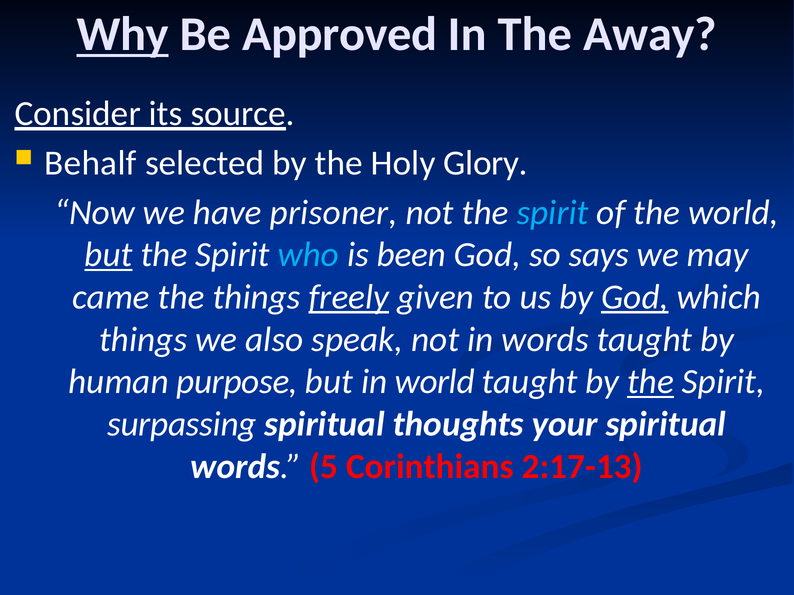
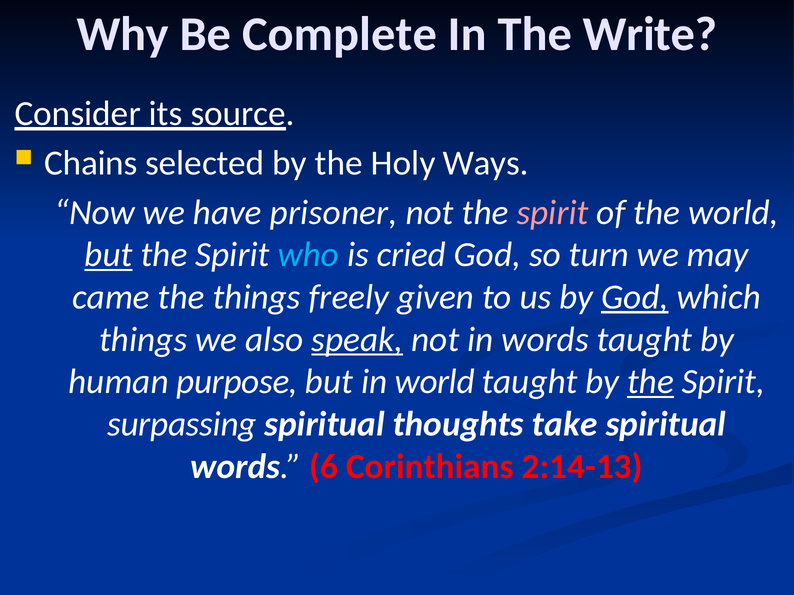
Why underline: present -> none
Approved: Approved -> Complete
Away: Away -> Write
Behalf: Behalf -> Chains
Glory: Glory -> Ways
spirit at (553, 213) colour: light blue -> pink
been: been -> cried
says: says -> turn
freely underline: present -> none
speak underline: none -> present
your: your -> take
5: 5 -> 6
2:17-13: 2:17-13 -> 2:14-13
